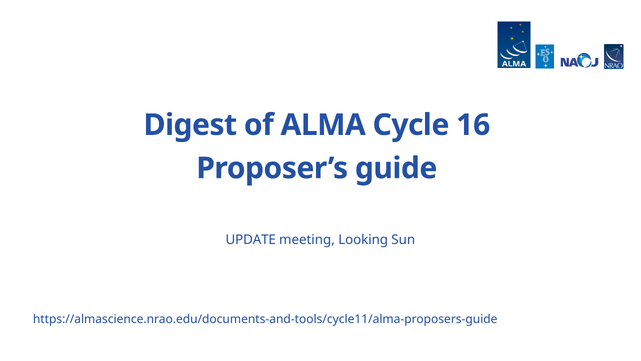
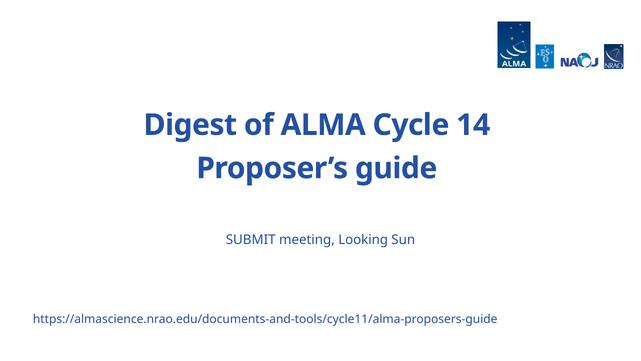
16: 16 -> 14
UPDATE: UPDATE -> SUBMIT
